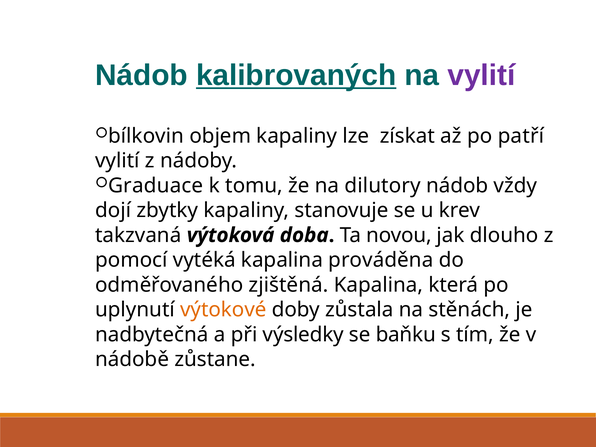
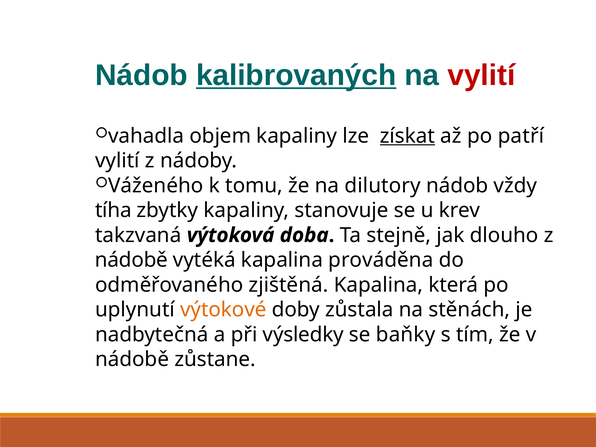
vylití at (481, 75) colour: purple -> red
bílkovin: bílkovin -> vahadla
získat underline: none -> present
Graduace: Graduace -> Váženého
dojí: dojí -> tíha
novou: novou -> stejně
pomocí at (131, 260): pomocí -> nádobě
baňku: baňku -> baňky
